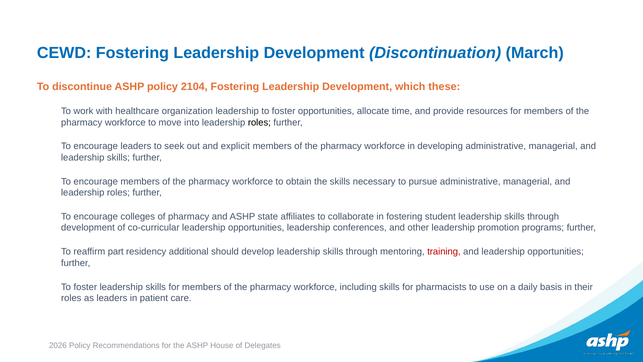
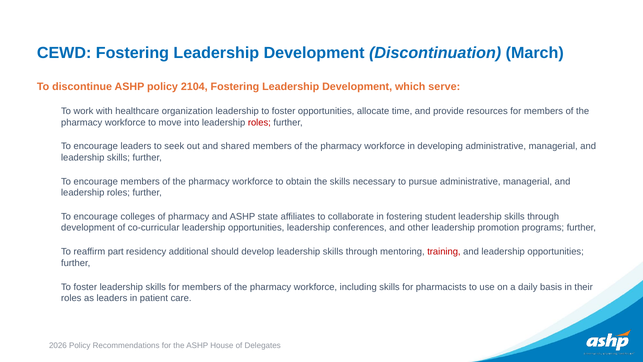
these: these -> serve
roles at (259, 122) colour: black -> red
explicit: explicit -> shared
